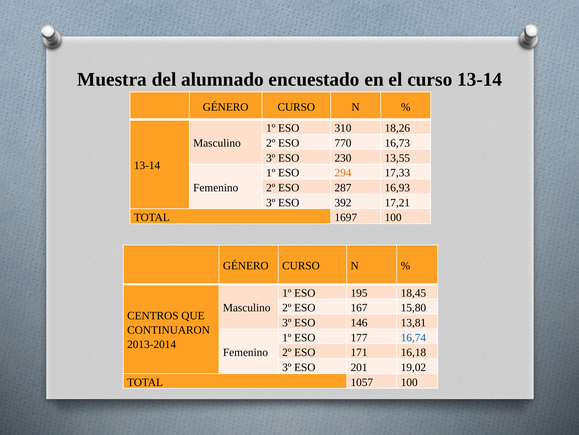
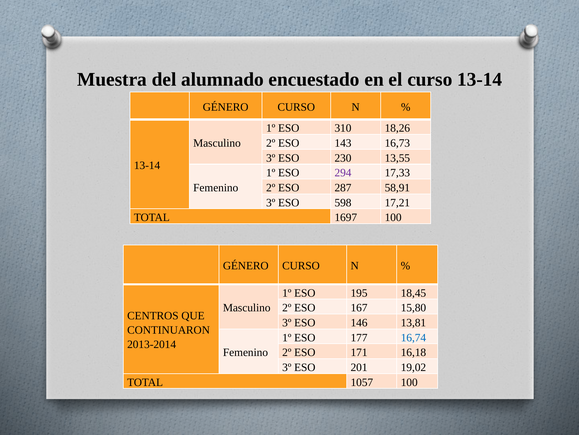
770: 770 -> 143
294 colour: orange -> purple
16,93: 16,93 -> 58,91
392: 392 -> 598
